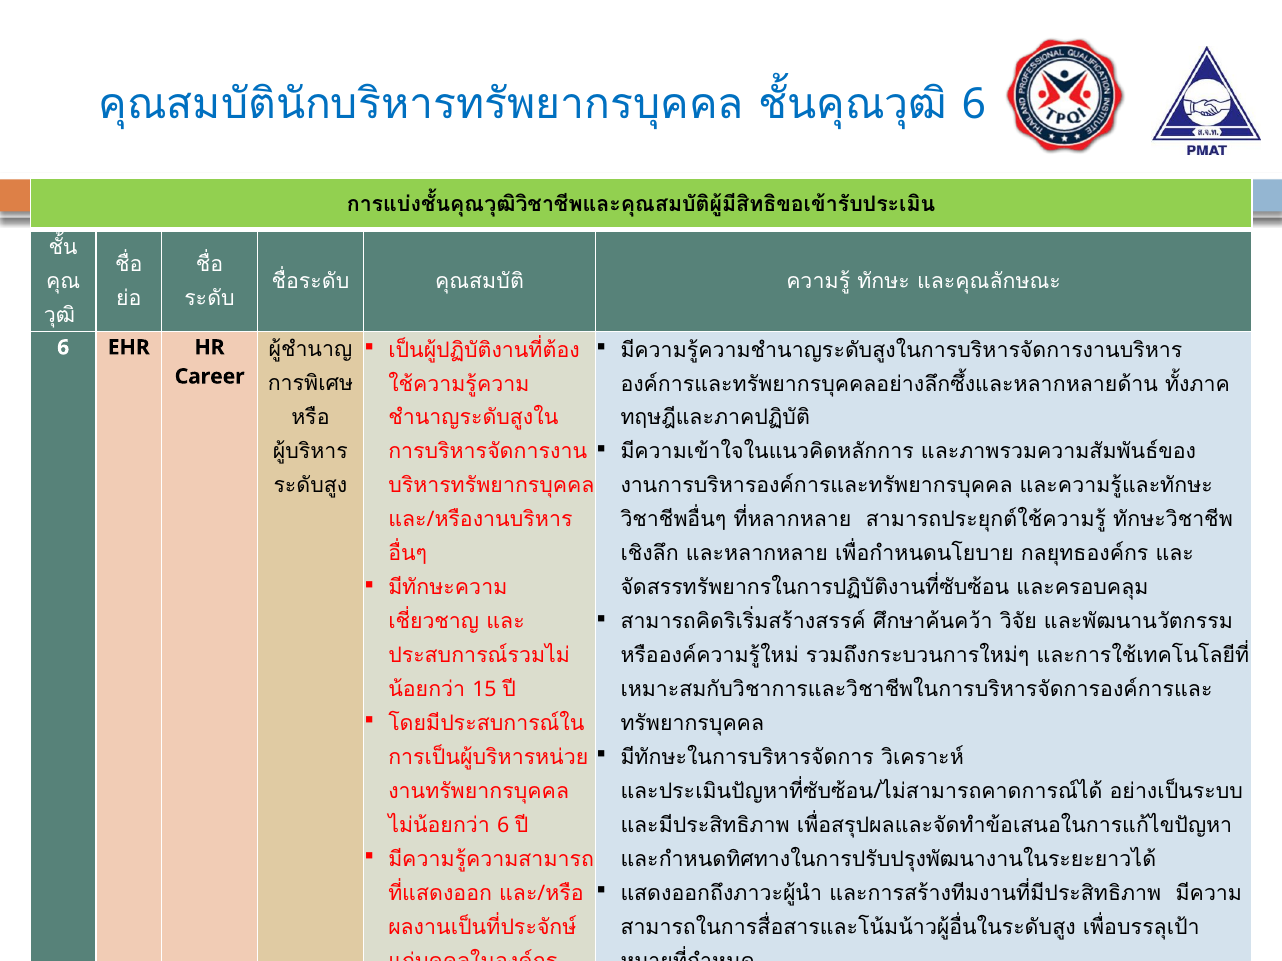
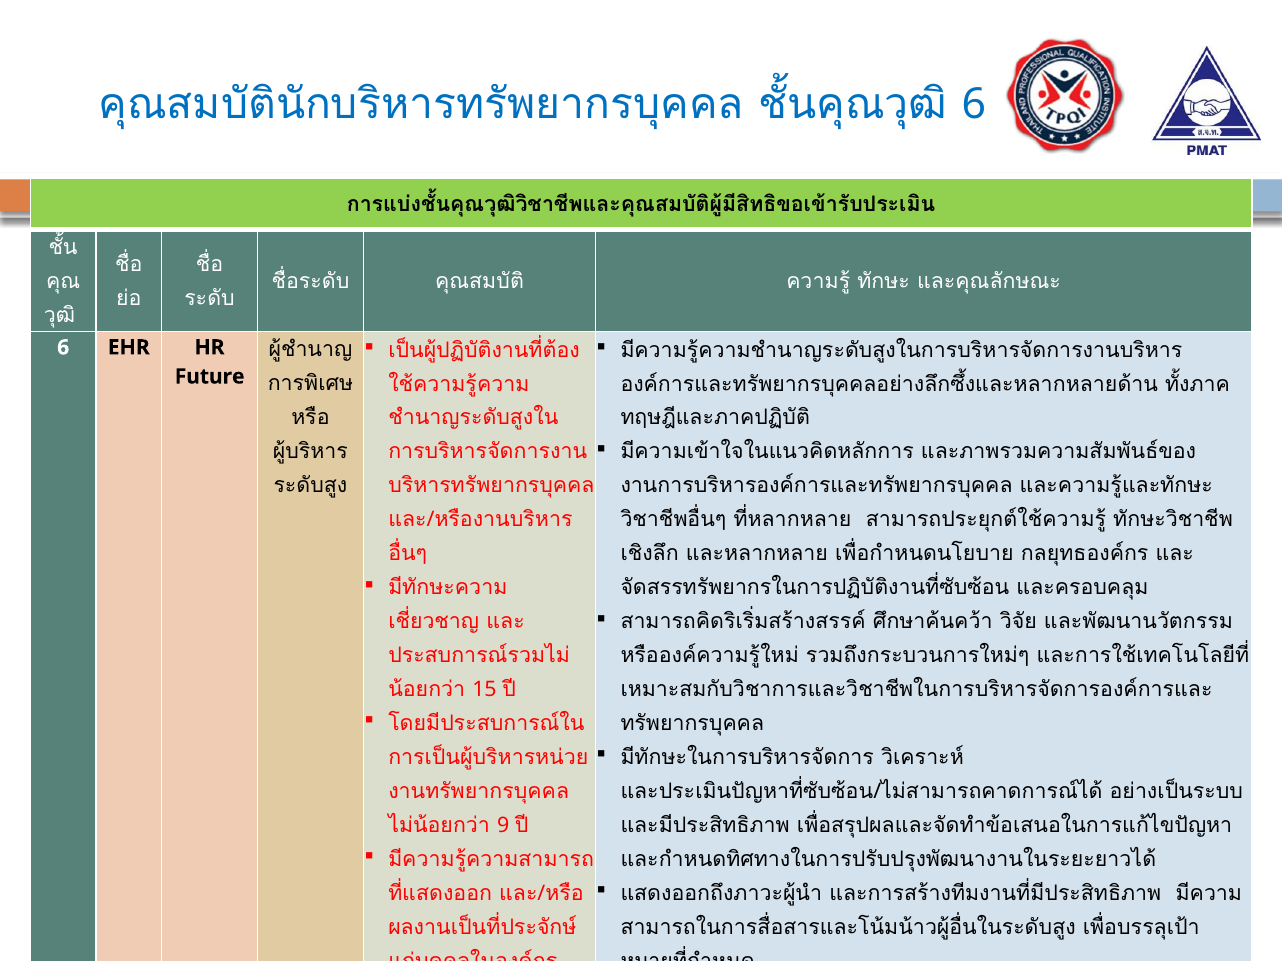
Career: Career -> Future
6 at (503, 826): 6 -> 9
